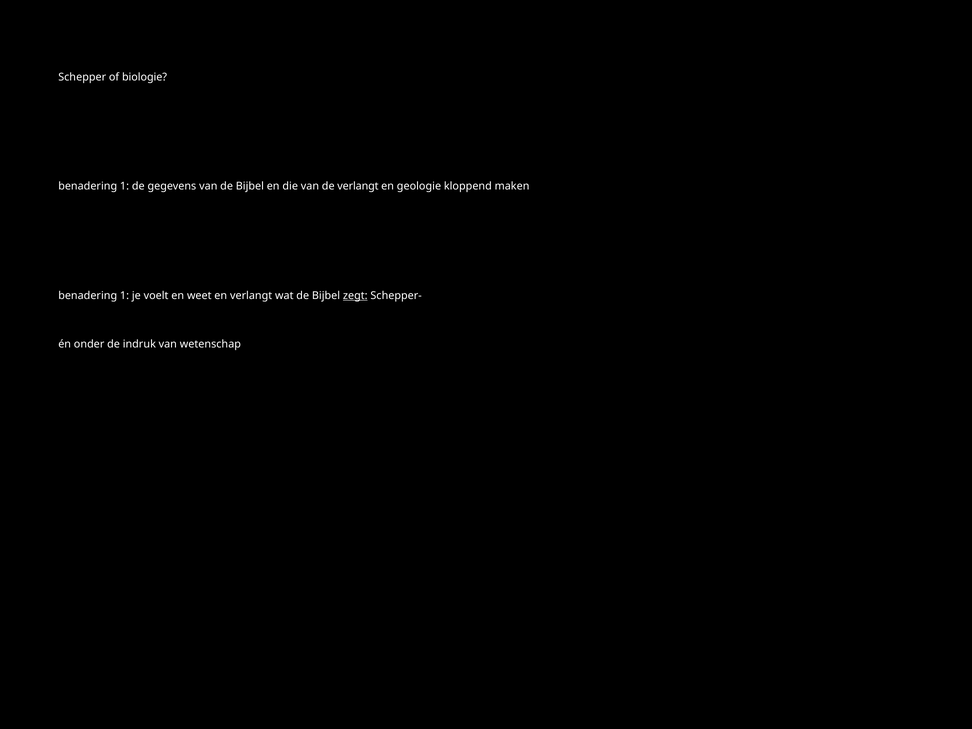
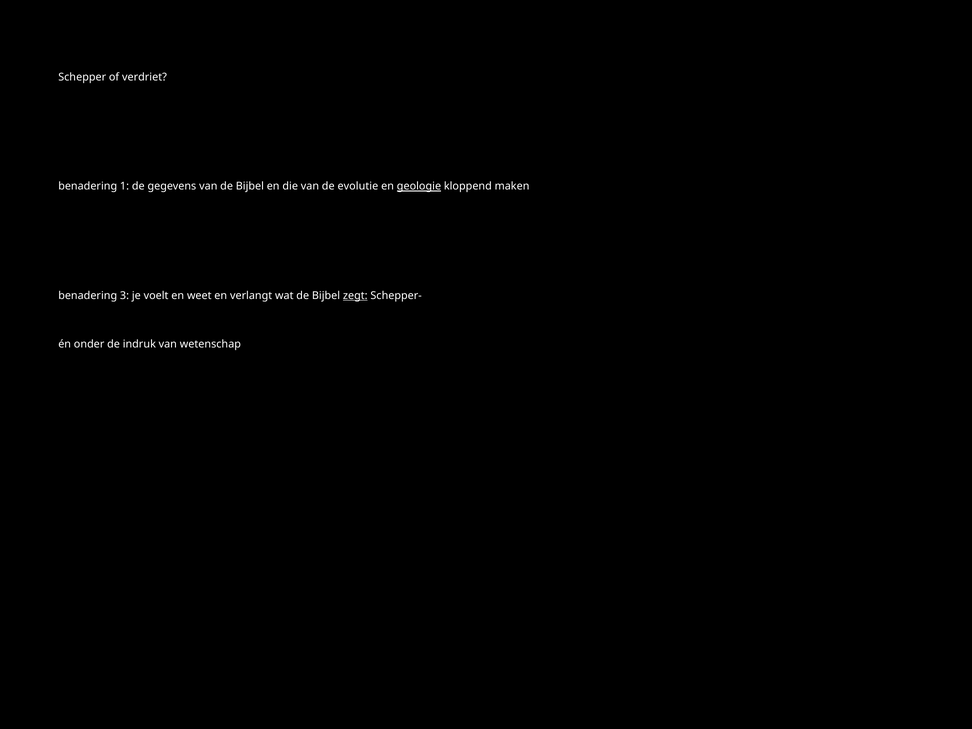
biologie: biologie -> verdriet
de verlangt: verlangt -> evolutie
geologie underline: none -> present
1 at (125, 296): 1 -> 3
